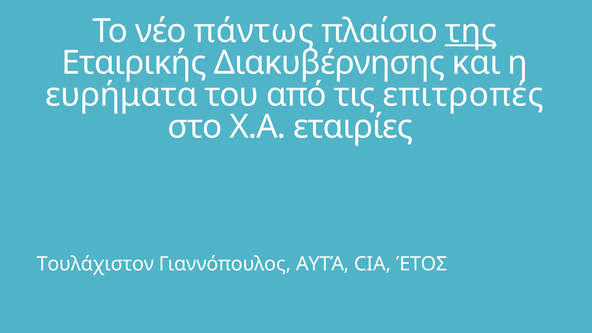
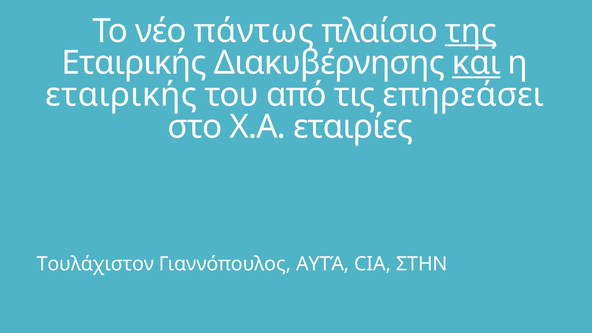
και underline: none -> present
ευρήματα at (121, 95): ευρήματα -> εταιρικής
επιτροπές: επιτροπές -> επηρεάσει
ΈΤΟΣ: ΈΤΟΣ -> ΣΤΗΝ
